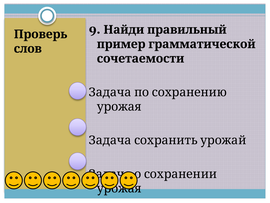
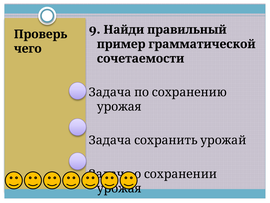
слов: слов -> чего
